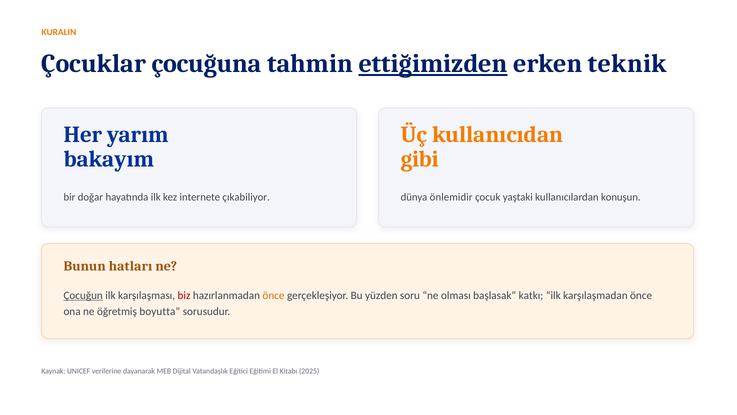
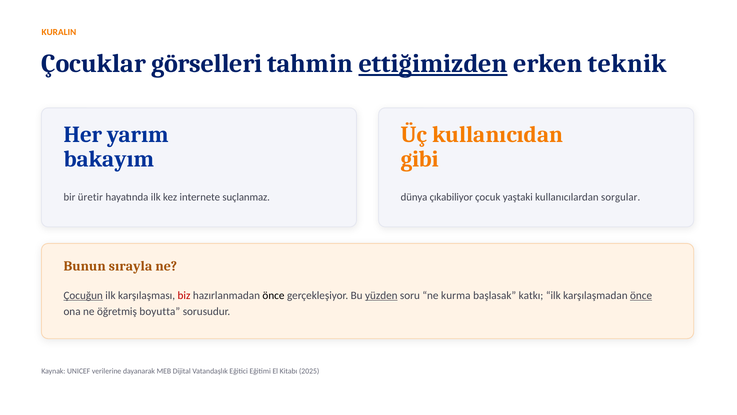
çocuğuna: çocuğuna -> görselleri
doğar: doğar -> üretir
çıkabiliyor: çıkabiliyor -> suçlanmaz
önlemidir: önlemidir -> çıkabiliyor
konuşun: konuşun -> sorgular
hatları: hatları -> sırayla
önce at (273, 295) colour: orange -> black
yüzden underline: none -> present
olması: olması -> kurma
önce at (641, 295) underline: none -> present
